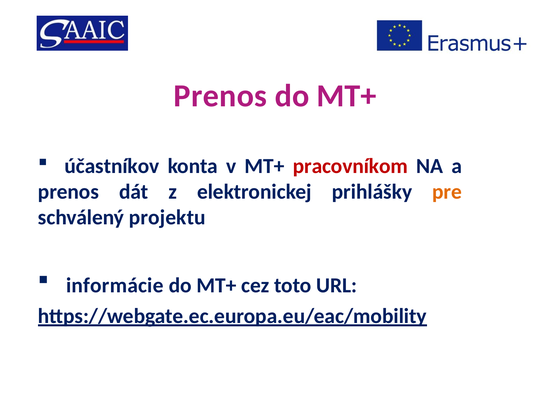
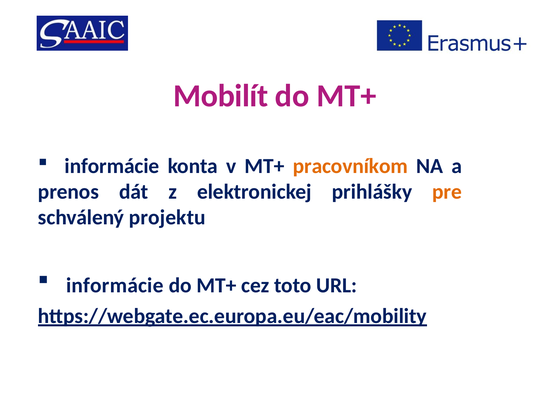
Prenos at (220, 96): Prenos -> Mobilít
účastníkov at (112, 166): účastníkov -> informácie
pracovníkom colour: red -> orange
